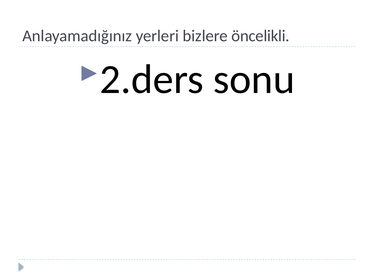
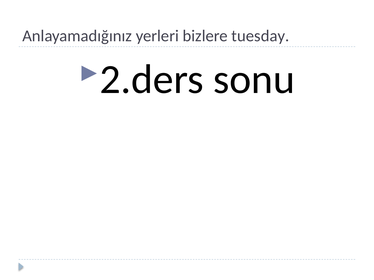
öncelikli: öncelikli -> tuesday
